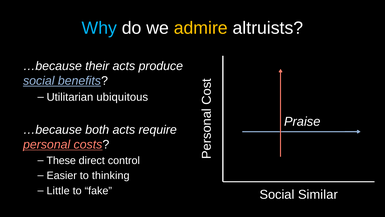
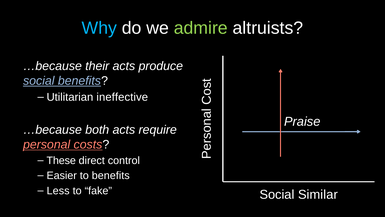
admire colour: yellow -> light green
ubiquitous: ubiquitous -> ineffective
to thinking: thinking -> benefits
Little: Little -> Less
